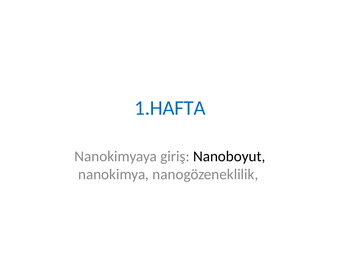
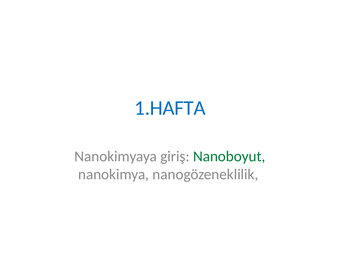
Nanoboyut colour: black -> green
